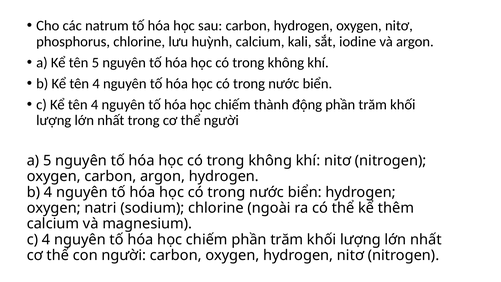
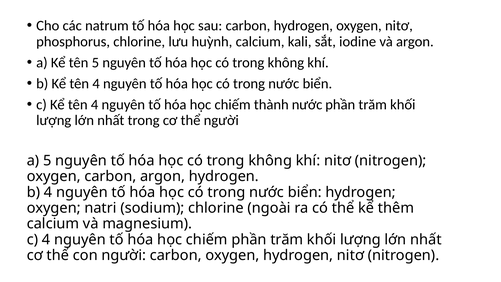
thành động: động -> nước
